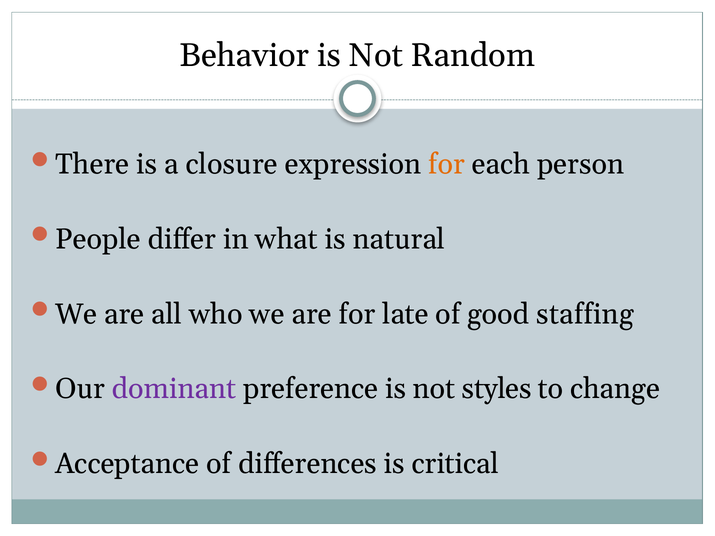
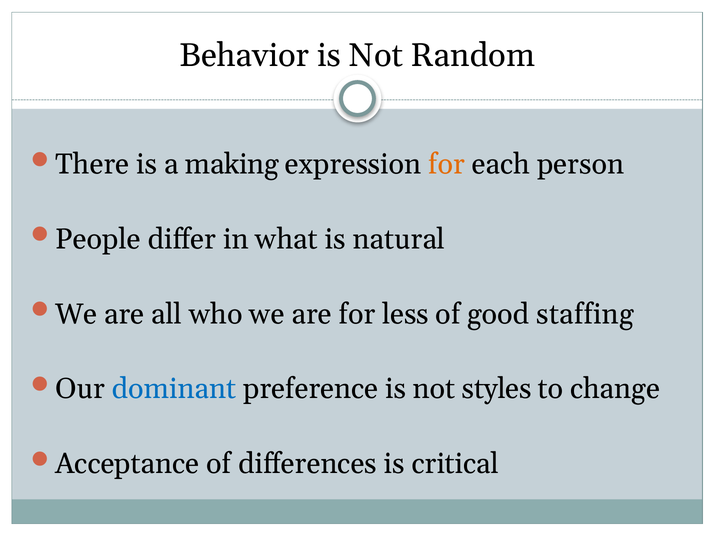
closure: closure -> making
late: late -> less
dominant colour: purple -> blue
